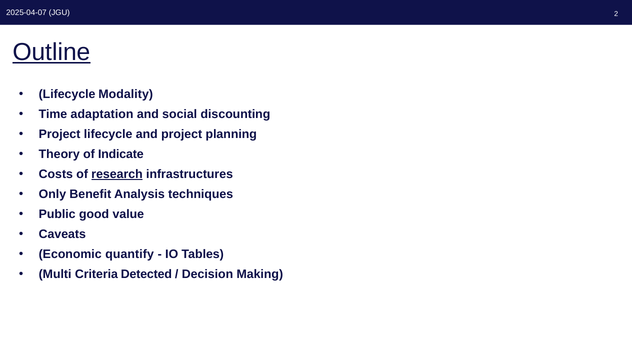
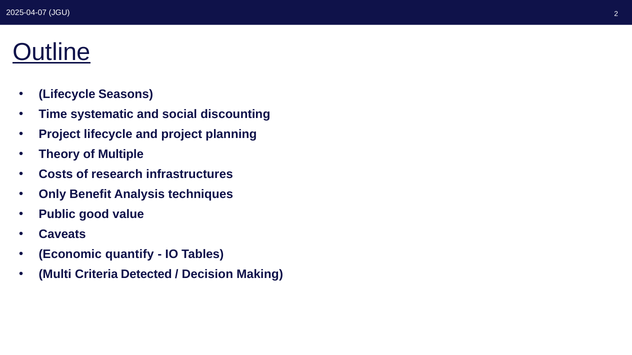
Modality: Modality -> Seasons
adaptation: adaptation -> systematic
Indicate: Indicate -> Multiple
research underline: present -> none
